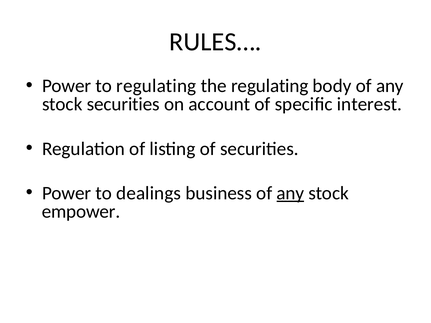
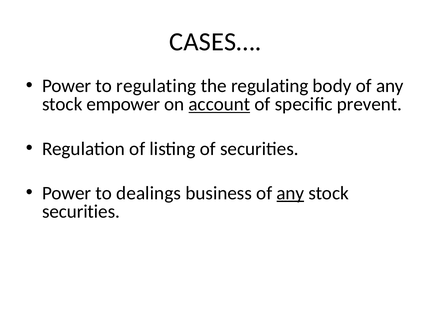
RULES…: RULES… -> CASES…
stock securities: securities -> empower
account underline: none -> present
interest: interest -> prevent
empower at (81, 212): empower -> securities
